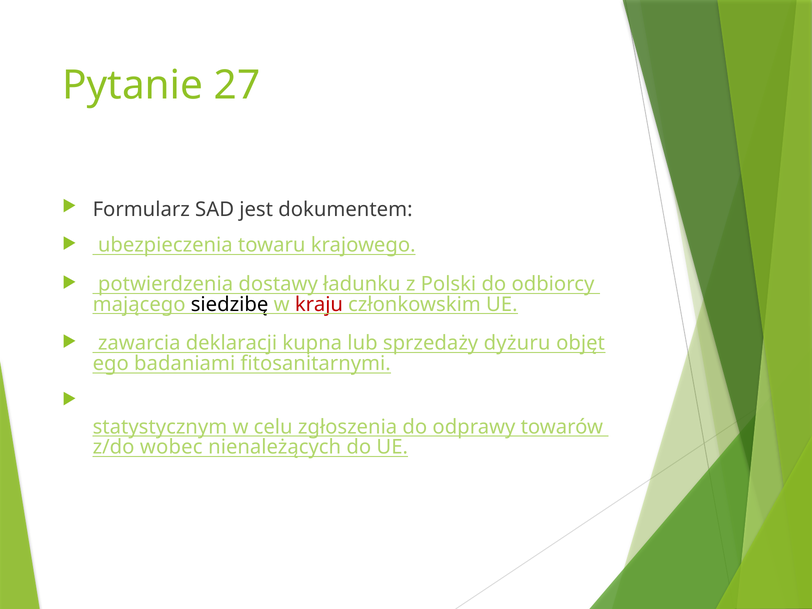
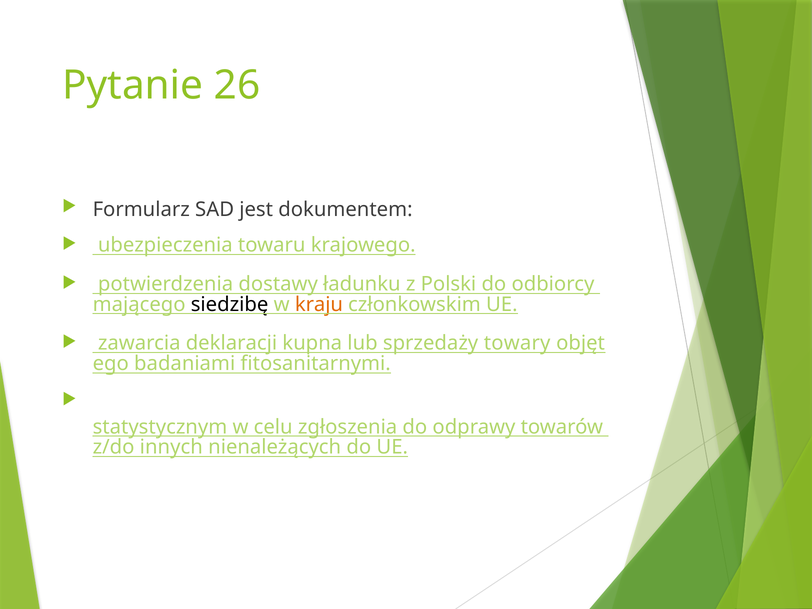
27: 27 -> 26
kraju colour: red -> orange
dyżuru: dyżuru -> towary
wobec: wobec -> innych
